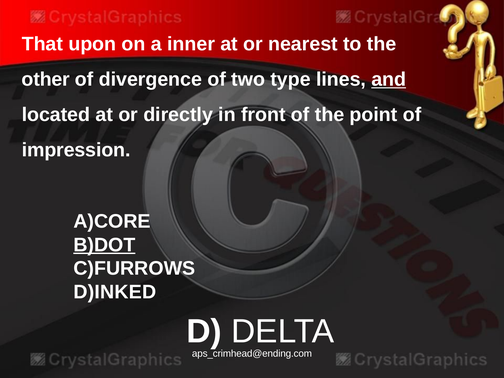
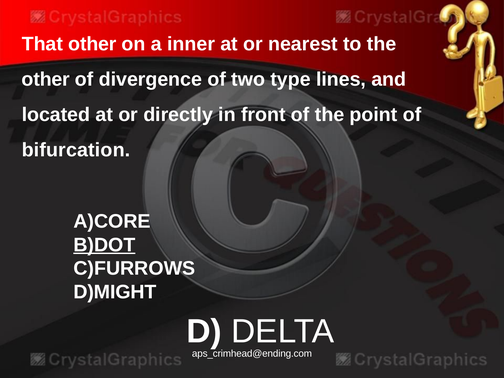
That upon: upon -> other
and underline: present -> none
impression: impression -> bifurcation
D)INKED: D)INKED -> D)MIGHT
